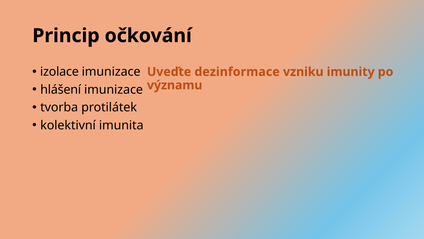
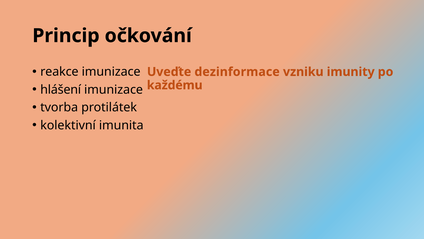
izolace: izolace -> reakce
významu: významu -> každému
